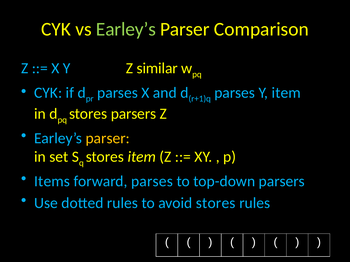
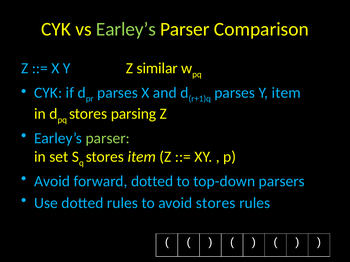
stores parsers: parsers -> parsing
parser at (108, 138) colour: yellow -> light green
Items at (52, 181): Items -> Avoid
forward parses: parses -> dotted
